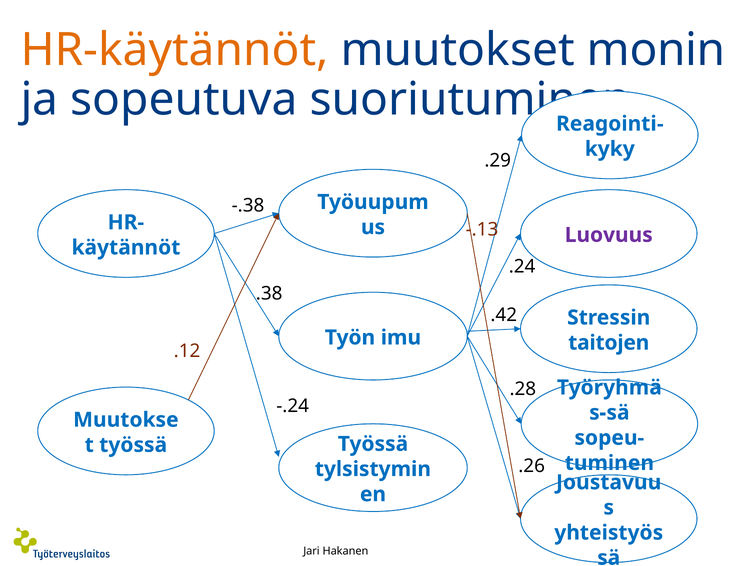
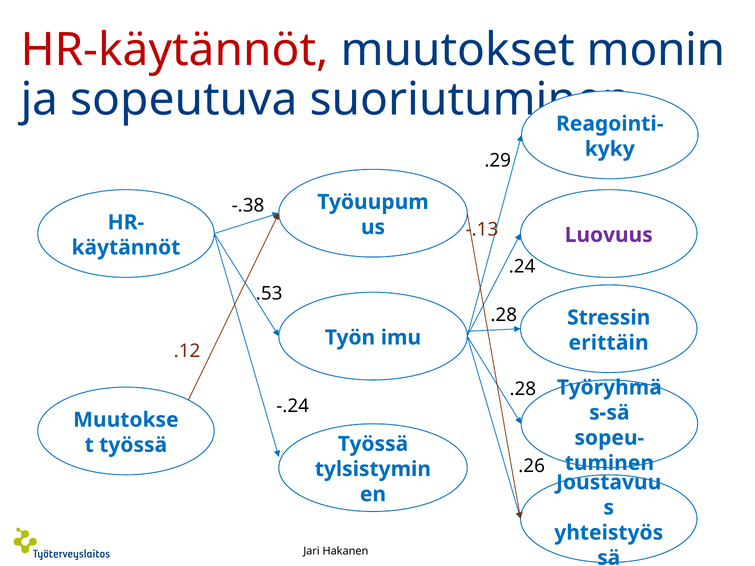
HR-käytännöt colour: orange -> red
.38: .38 -> .53
.42 at (504, 315): .42 -> .28
taitojen: taitojen -> erittäin
